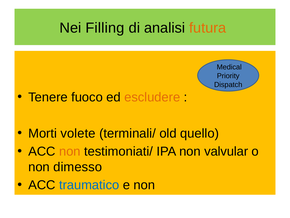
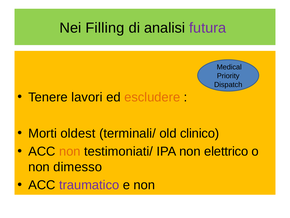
futura colour: orange -> purple
fuoco: fuoco -> lavori
volete: volete -> oldest
quello: quello -> clinico
valvular: valvular -> elettrico
traumatico colour: blue -> purple
